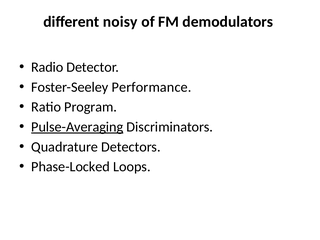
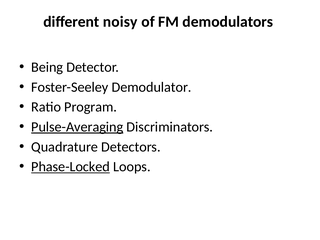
Radio: Radio -> Being
Performance: Performance -> Demodulator
Phase-Locked underline: none -> present
